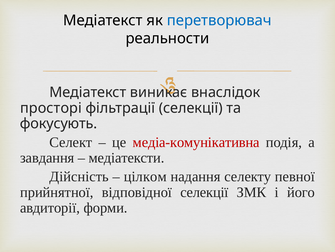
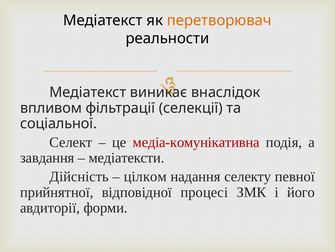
перетворювач colour: blue -> orange
просторі: просторі -> впливом
фокусують: фокусують -> соціальної
відповідної селекції: селекції -> процесі
